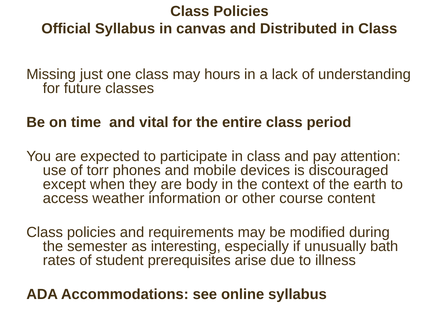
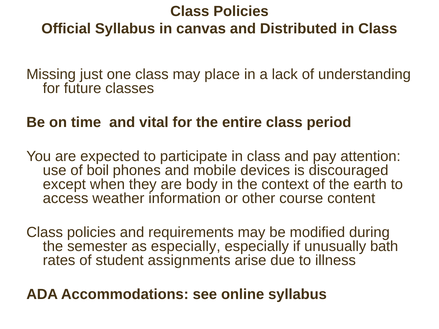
hours: hours -> place
torr: torr -> boil
as interesting: interesting -> especially
prerequisites: prerequisites -> assignments
